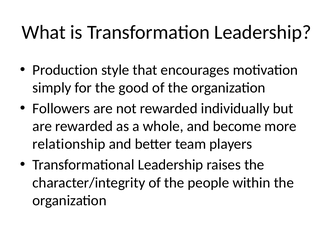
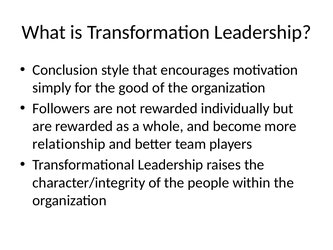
Production: Production -> Conclusion
